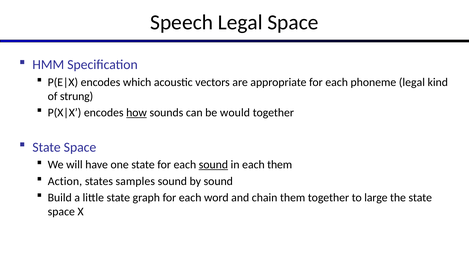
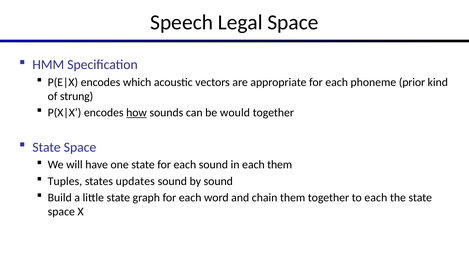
phoneme legal: legal -> prior
sound at (213, 165) underline: present -> none
Action: Action -> Tuples
samples: samples -> updates
to large: large -> each
